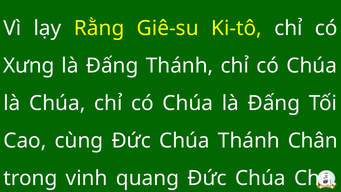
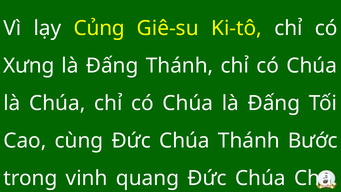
Rằng: Rằng -> Củng
Chân: Chân -> Bước
